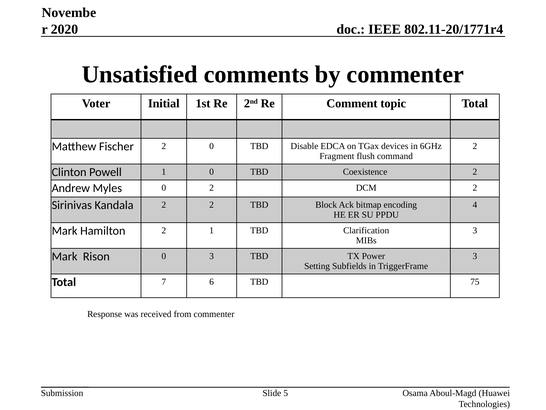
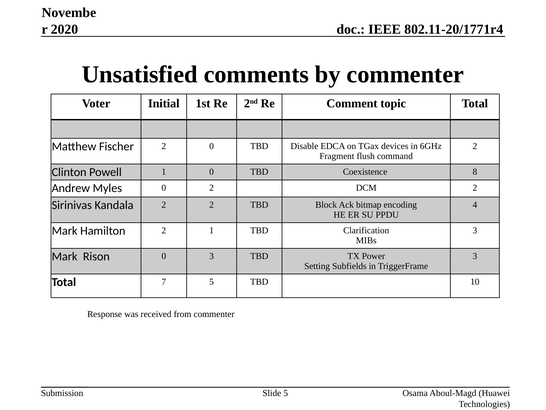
Coexistence 2: 2 -> 8
7 6: 6 -> 5
75: 75 -> 10
